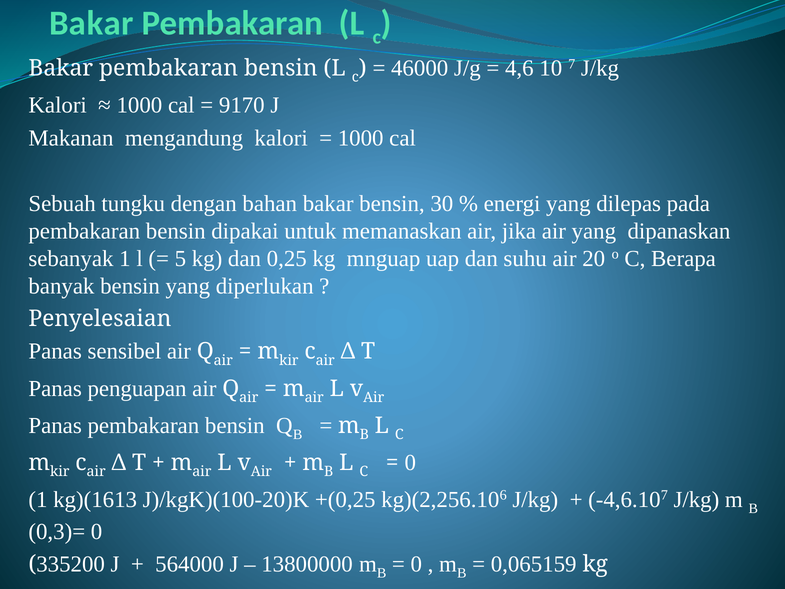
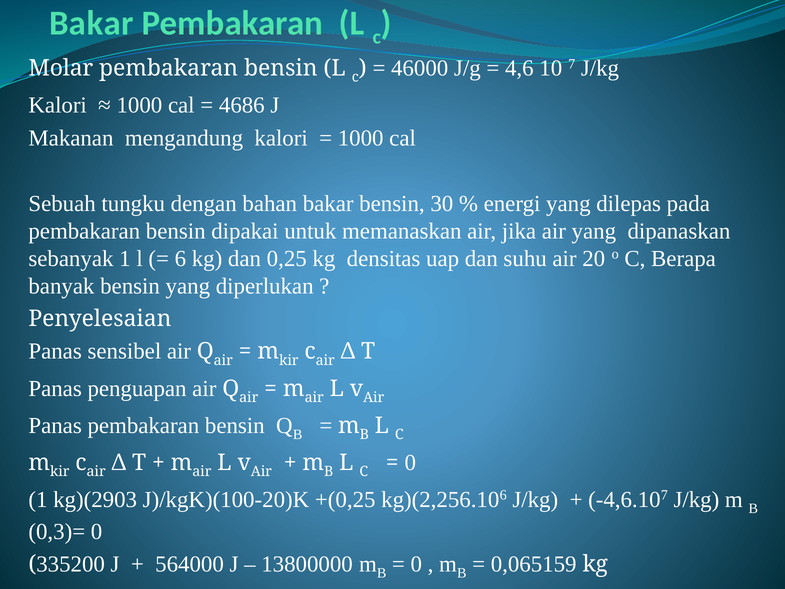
Bakar at (61, 68): Bakar -> Molar
9170: 9170 -> 4686
5: 5 -> 6
mnguap: mnguap -> densitas
kg)(1613: kg)(1613 -> kg)(2903
